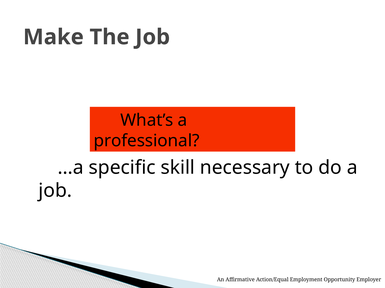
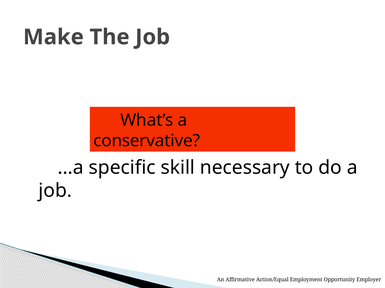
professional: professional -> conservative
